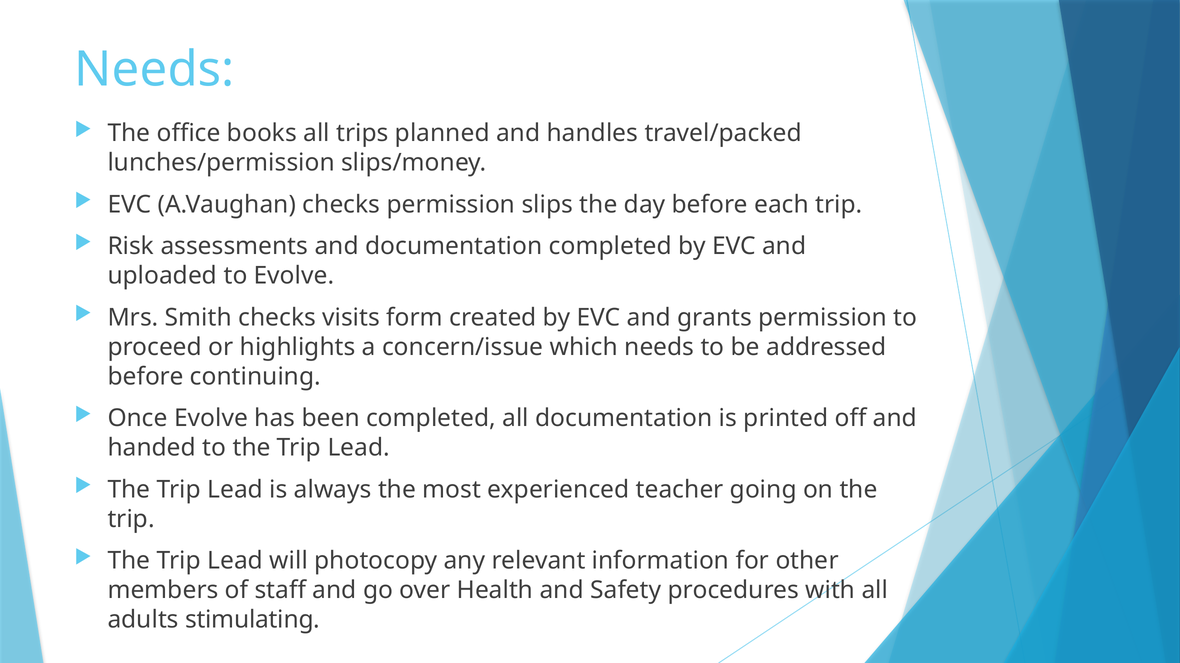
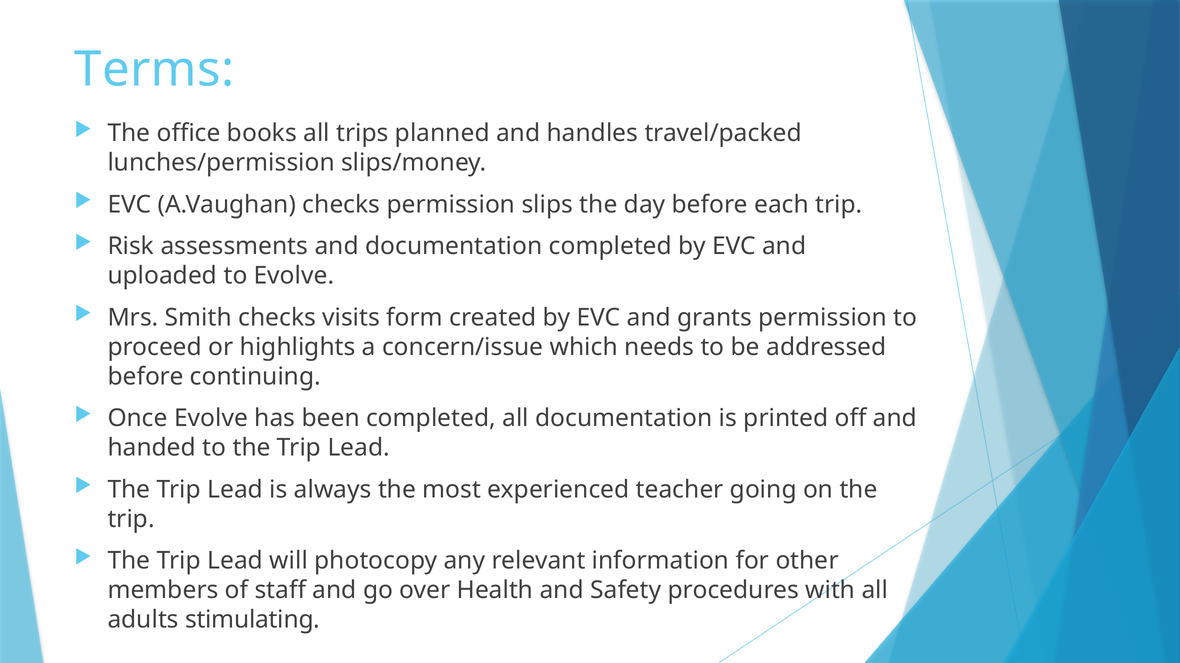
Needs at (155, 70): Needs -> Terms
